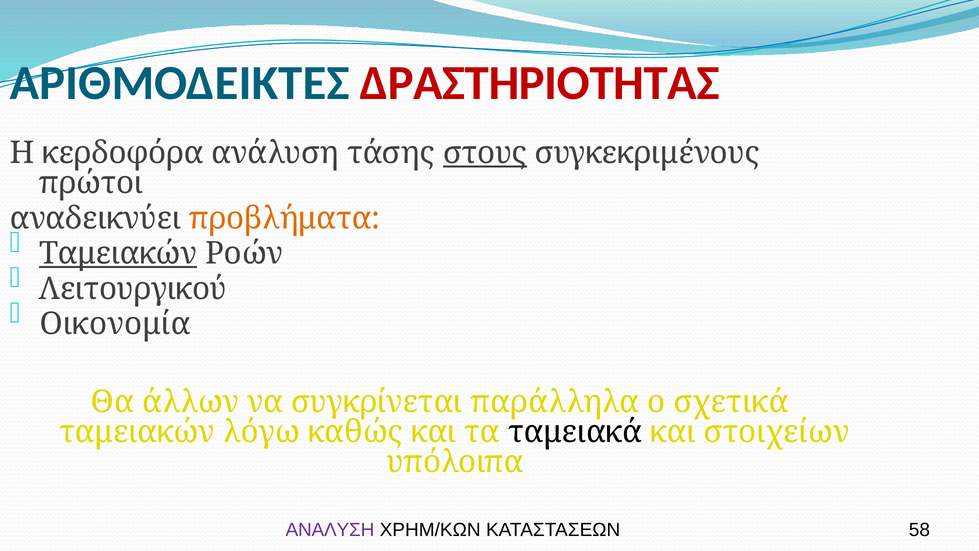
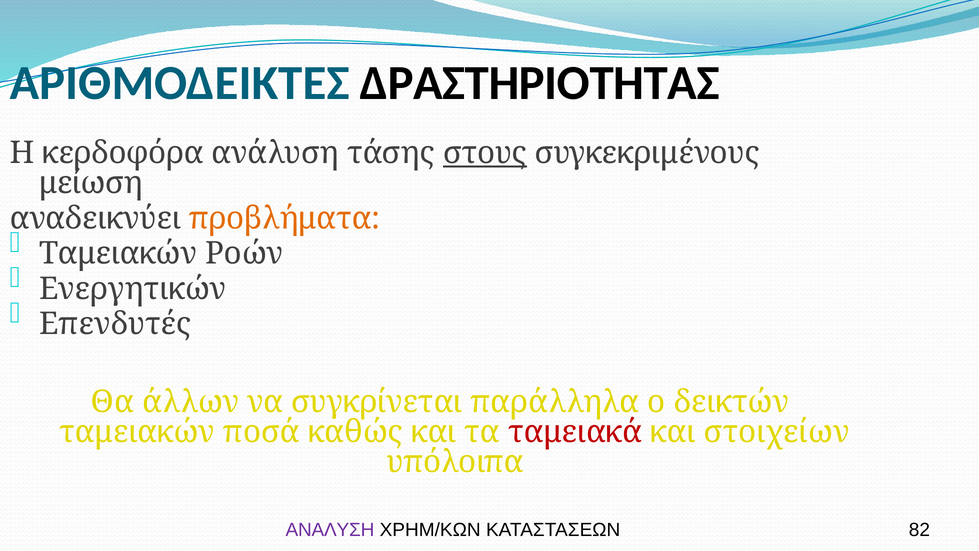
ΔΡΑΣΤΗΡΙΟΤΗΤΑΣ colour: red -> black
πρώτοι: πρώτοι -> μείωση
Ταμειακών at (118, 253) underline: present -> none
Λειτουργικού: Λειτουργικού -> Ενεργητικών
Οικονομία: Οικονομία -> Επενδυτές
σχετικά: σχετικά -> δεικτών
λόγω: λόγω -> ποσά
ταμειακά colour: black -> red
58: 58 -> 82
